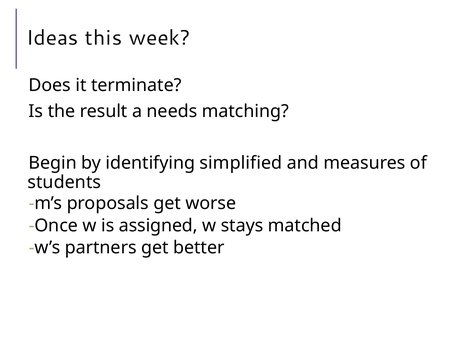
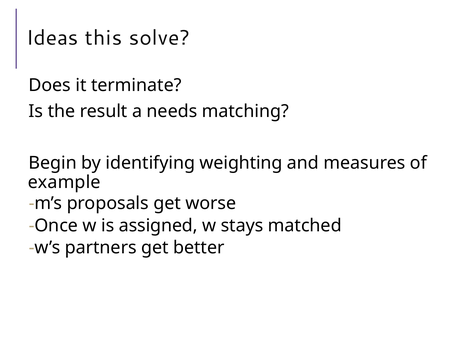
week: week -> solve
simplified: simplified -> weighting
students: students -> example
